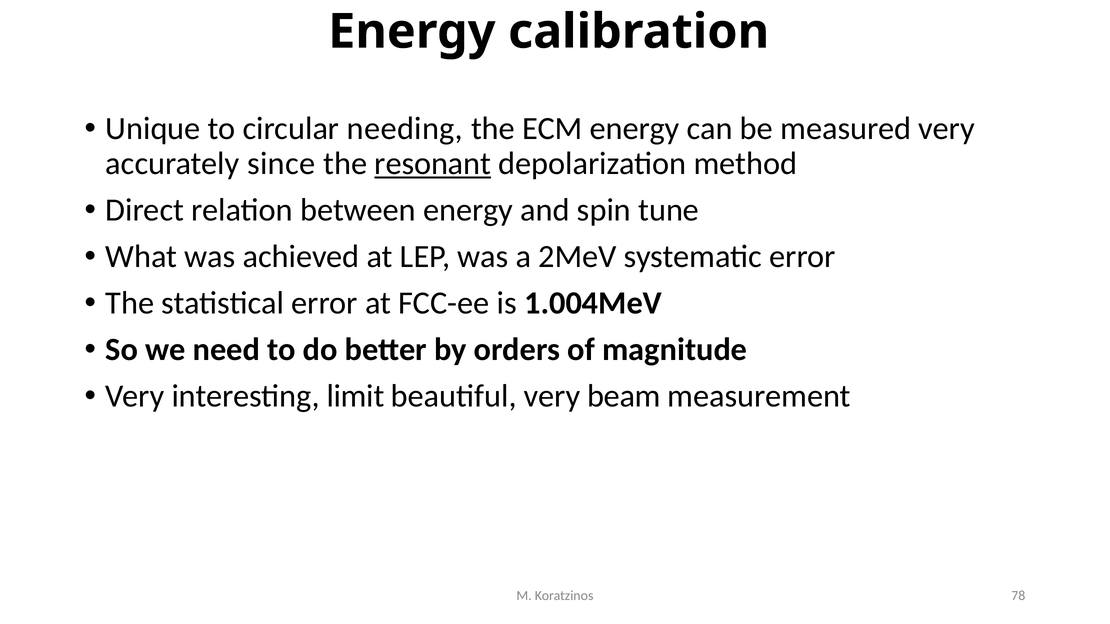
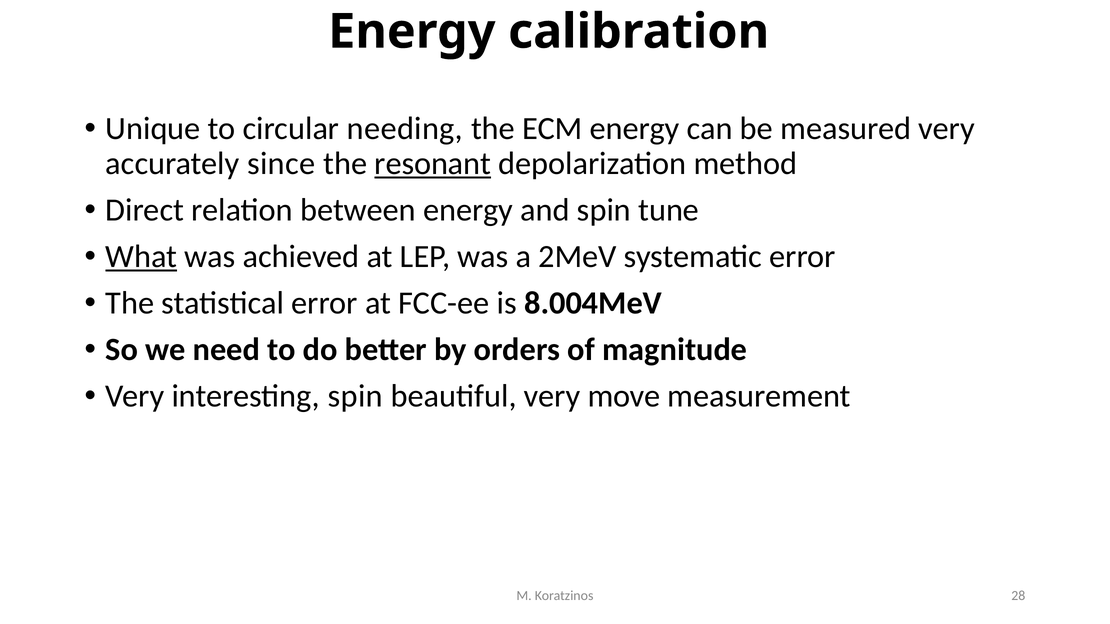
What underline: none -> present
1.004MeV: 1.004MeV -> 8.004MeV
interesting limit: limit -> spin
beam: beam -> move
78: 78 -> 28
